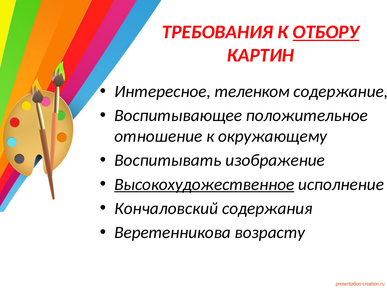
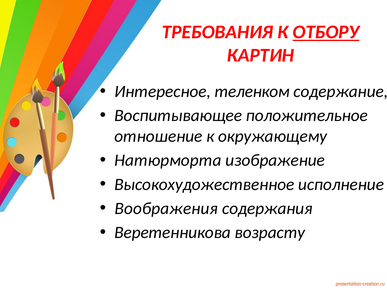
Воспитывать: Воспитывать -> Натюрморта
Высокохудожественное underline: present -> none
Кончаловский: Кончаловский -> Воображения
